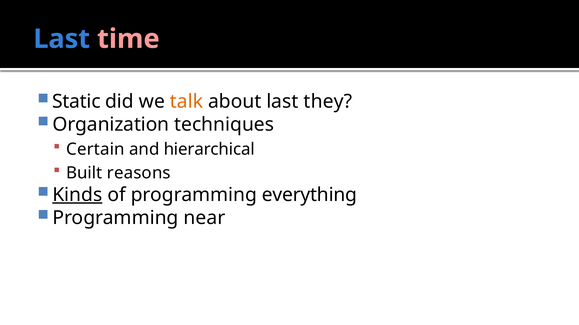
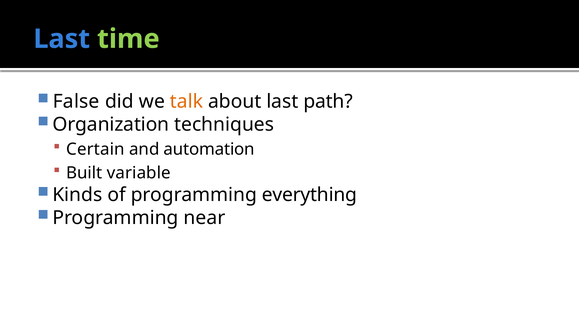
time colour: pink -> light green
Static: Static -> False
they: they -> path
hierarchical: hierarchical -> automation
reasons: reasons -> variable
Kinds underline: present -> none
